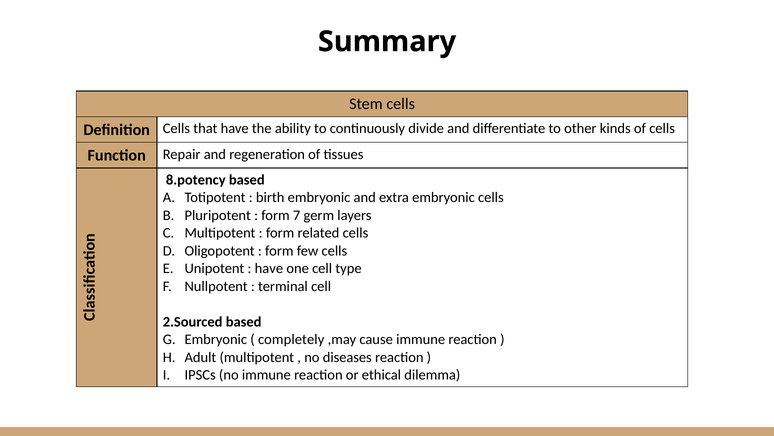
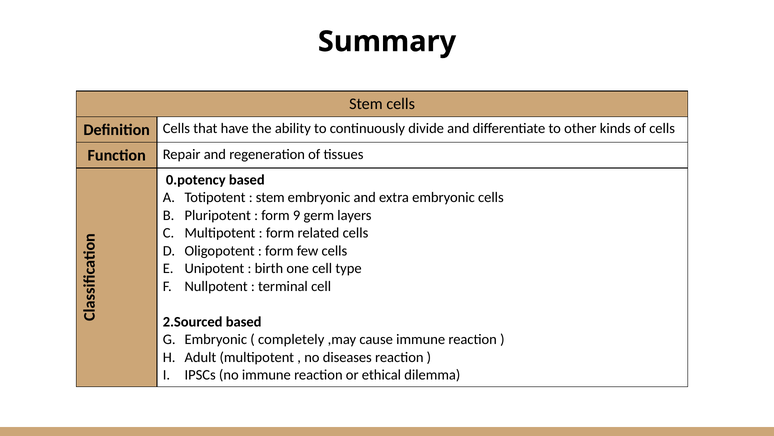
8.potency: 8.potency -> 0.potency
birth at (270, 197): birth -> stem
7: 7 -> 9
have at (269, 268): have -> birth
